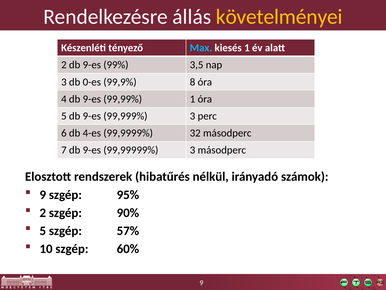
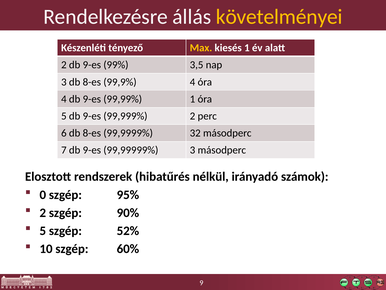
Max colour: light blue -> yellow
3 db 0-es: 0-es -> 8-es
99,9% 8: 8 -> 4
99,999% 3: 3 -> 2
6 db 4-es: 4-es -> 8-es
9 at (43, 194): 9 -> 0
57%: 57% -> 52%
